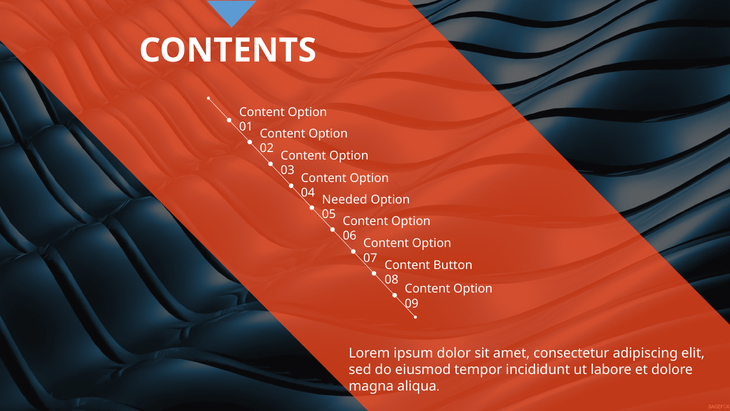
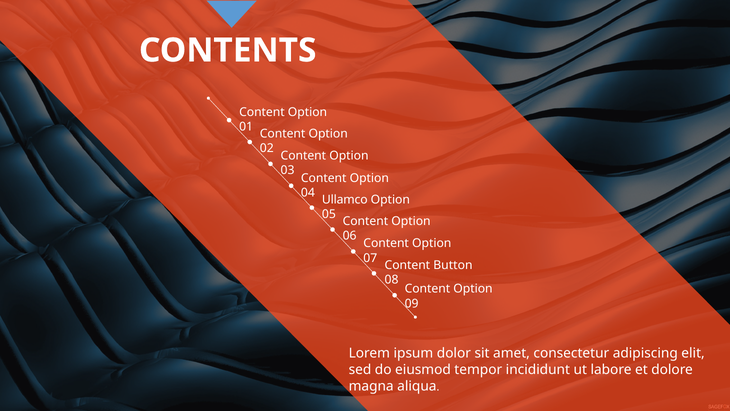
Needed: Needed -> Ullamco
